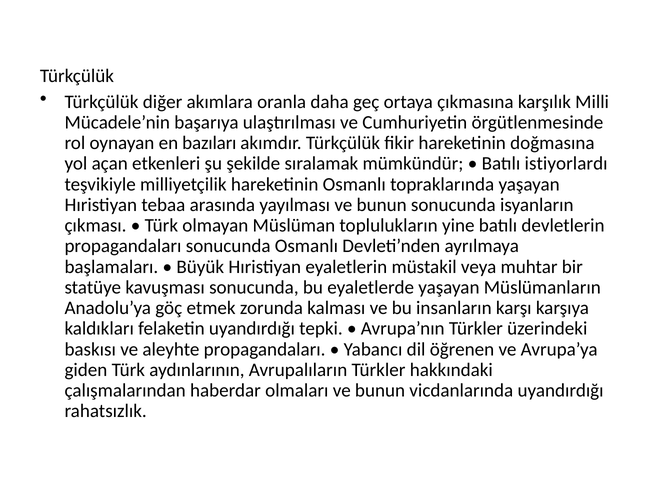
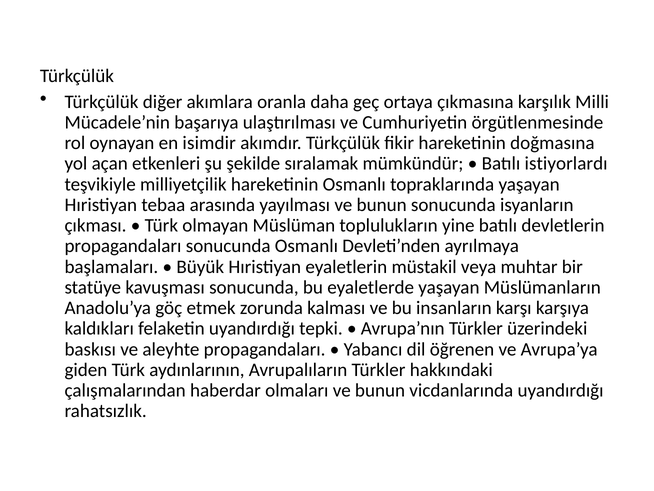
bazıları: bazıları -> isimdir
